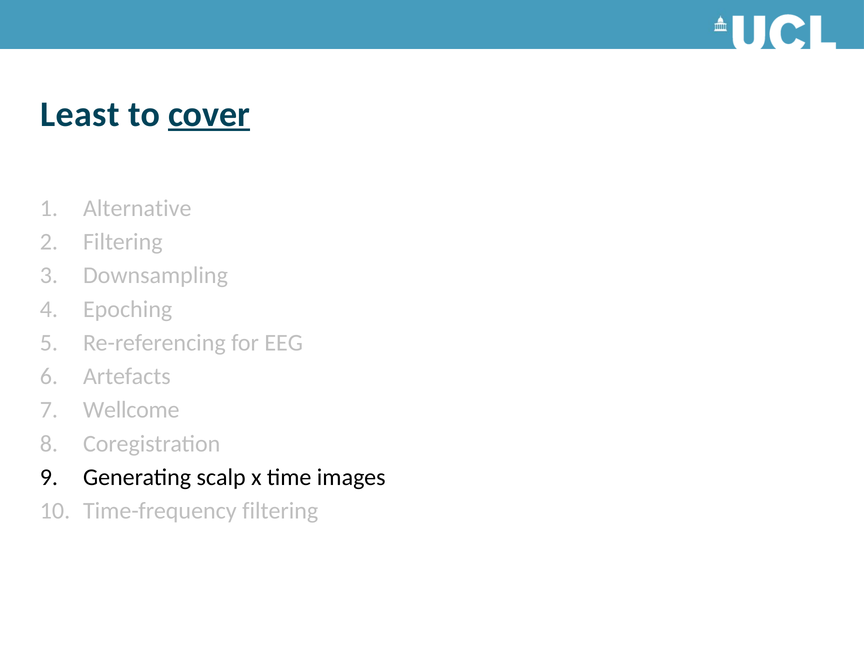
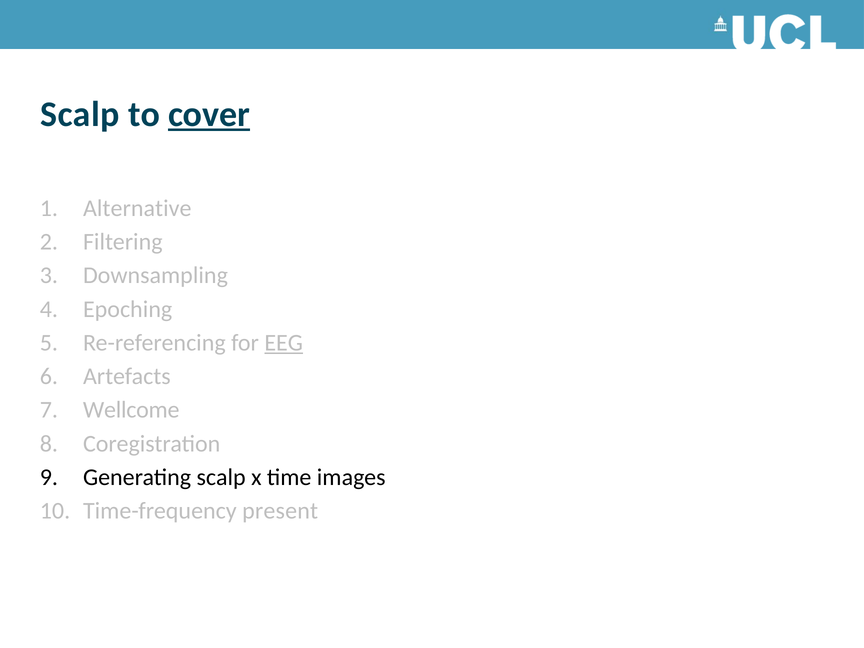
Least at (80, 114): Least -> Scalp
EEG underline: none -> present
Time-frequency filtering: filtering -> present
